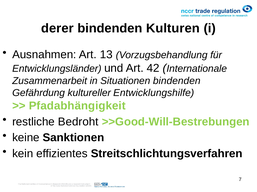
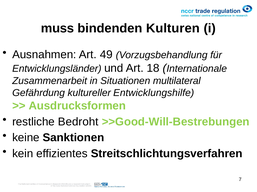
derer: derer -> muss
13: 13 -> 49
42: 42 -> 18
Situationen bindenden: bindenden -> multilateral
Pfadabhängigkeit: Pfadabhängigkeit -> Ausdrucksformen
